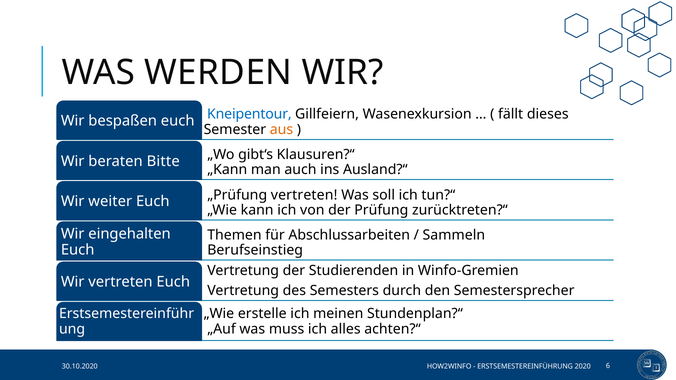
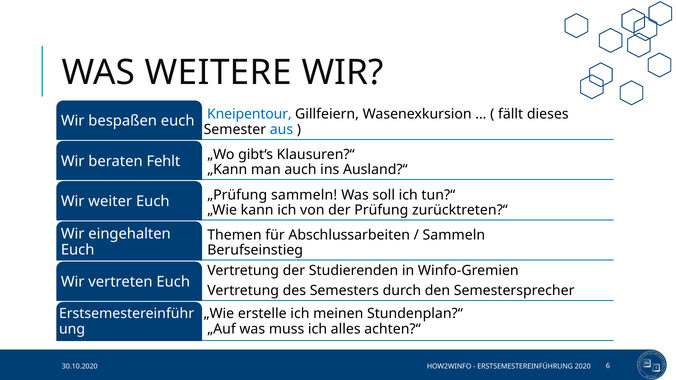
WERDEN: WERDEN -> WEITERE
aus colour: orange -> blue
Bitte: Bitte -> Fehlt
„Prüfung vertreten: vertreten -> sammeln
